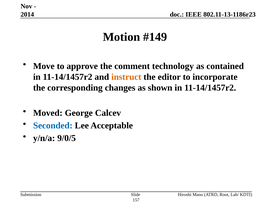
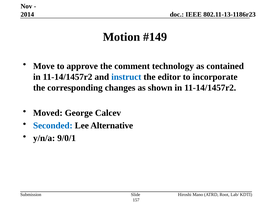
instruct colour: orange -> blue
Acceptable: Acceptable -> Alternative
9/0/5: 9/0/5 -> 9/0/1
